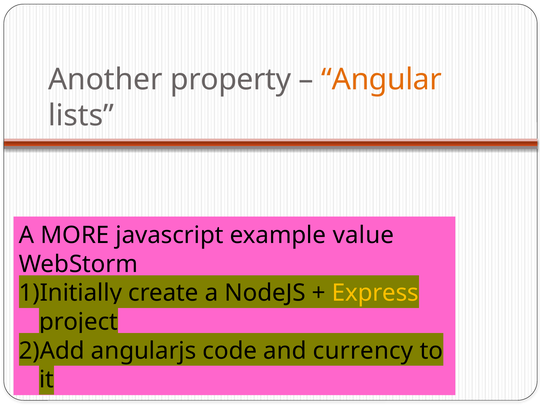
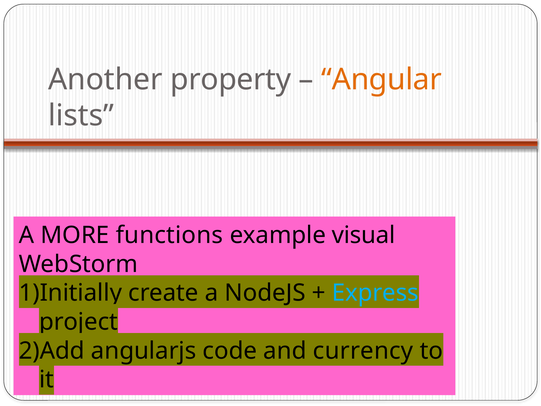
javascript: javascript -> functions
value: value -> visual
Express colour: yellow -> light blue
